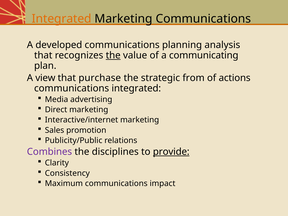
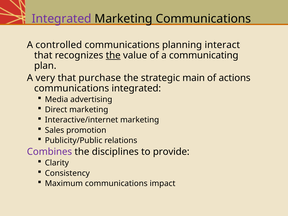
Integrated at (62, 19) colour: orange -> purple
developed: developed -> controlled
analysis: analysis -> interact
view: view -> very
from: from -> main
provide underline: present -> none
